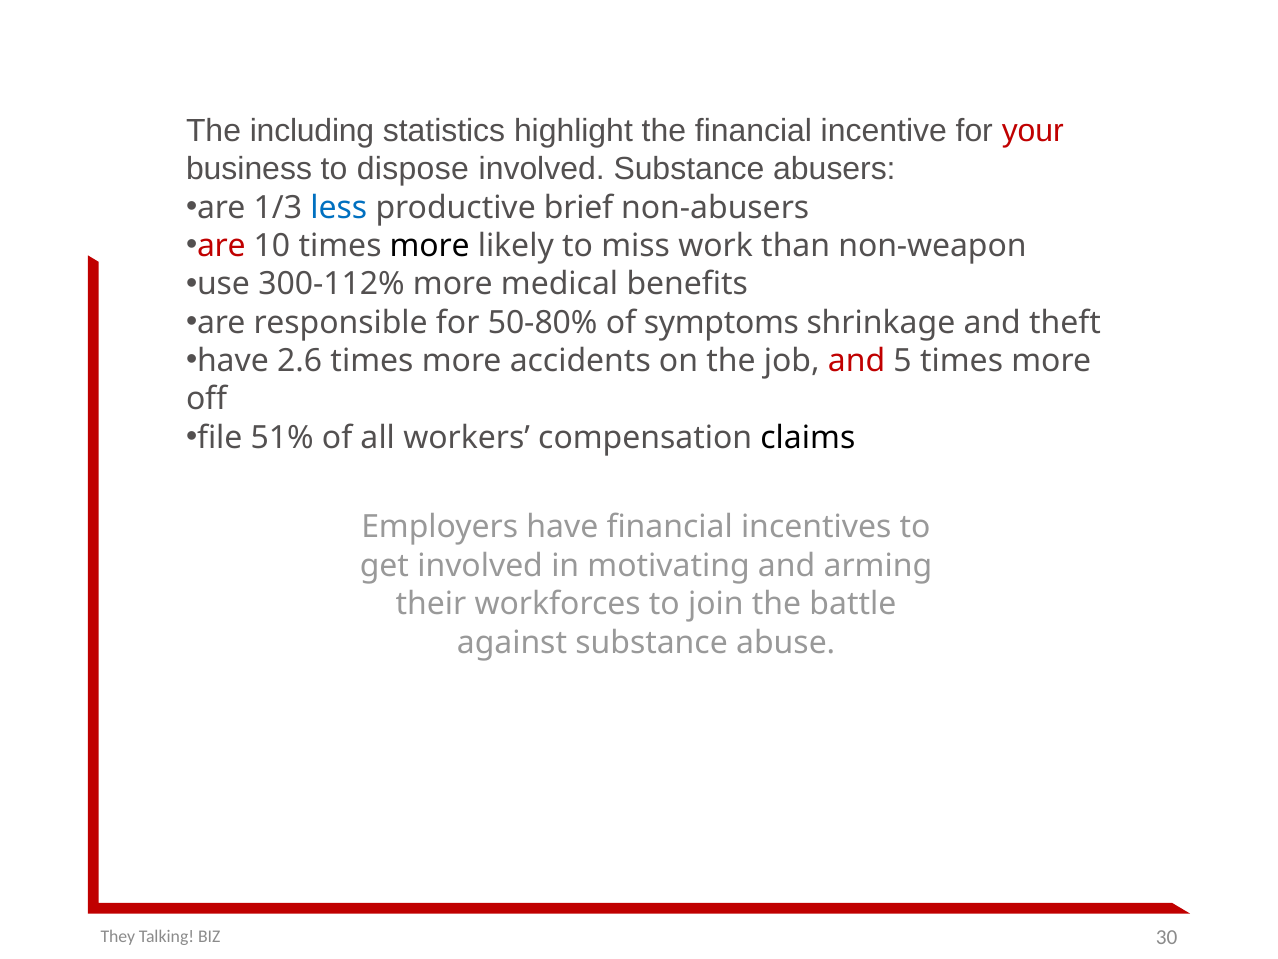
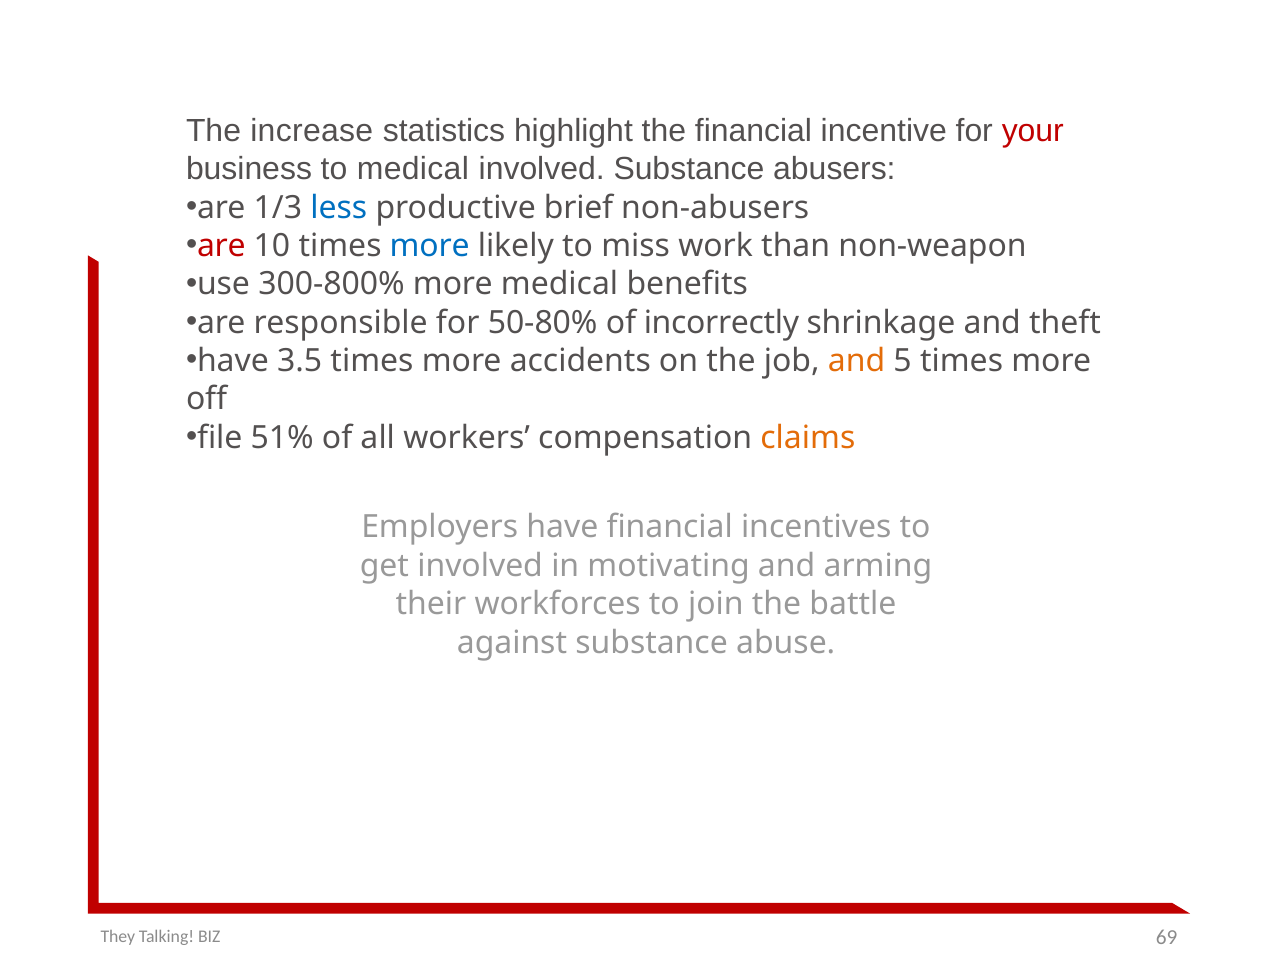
including: including -> increase
to dispose: dispose -> medical
more at (430, 246) colour: black -> blue
300-112%: 300-112% -> 300-800%
symptoms: symptoms -> incorrectly
2.6: 2.6 -> 3.5
and at (857, 361) colour: red -> orange
claims colour: black -> orange
30: 30 -> 69
